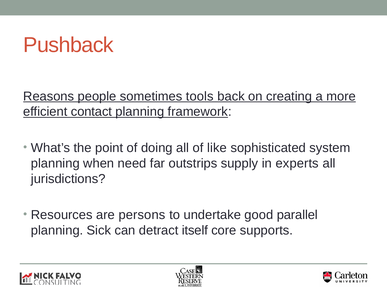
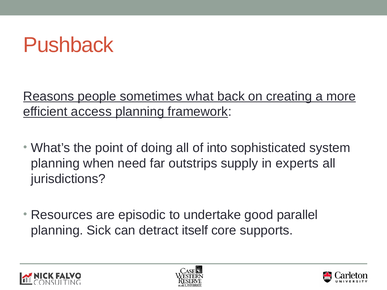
tools: tools -> what
contact: contact -> access
like: like -> into
persons: persons -> episodic
